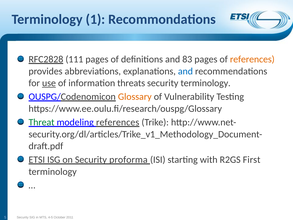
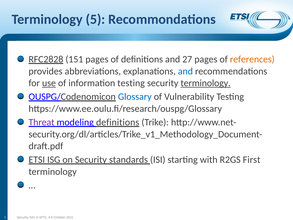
Terminology 1: 1 -> 5
111: 111 -> 151
83: 83 -> 27
information threats: threats -> testing
terminology at (206, 83) underline: none -> present
Glossary colour: orange -> blue
Threat colour: green -> purple
modeling references: references -> definitions
proforma: proforma -> standards
